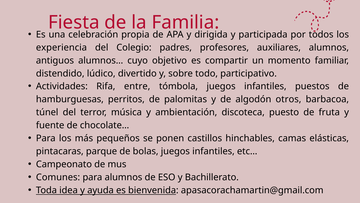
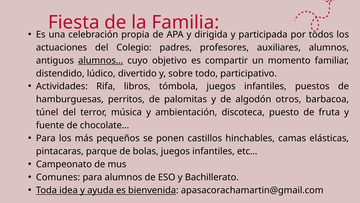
experiencia: experiencia -> actuaciones
alumnos… underline: none -> present
entre: entre -> libros
